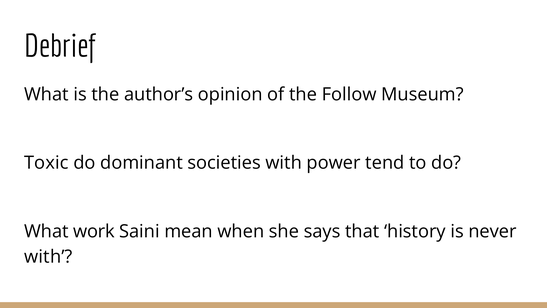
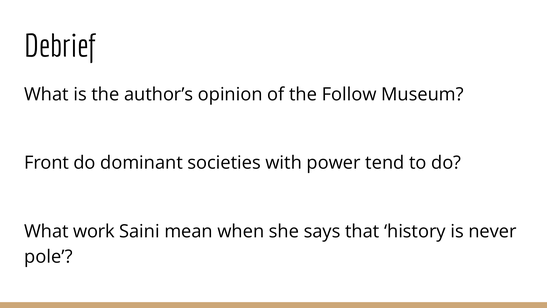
Toxic: Toxic -> Front
with at (48, 256): with -> pole
